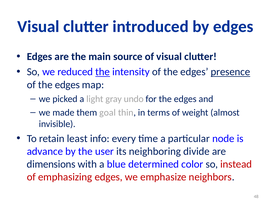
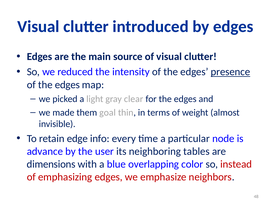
the at (103, 72) underline: present -> none
undo: undo -> clear
least: least -> edge
divide: divide -> tables
determined: determined -> overlapping
